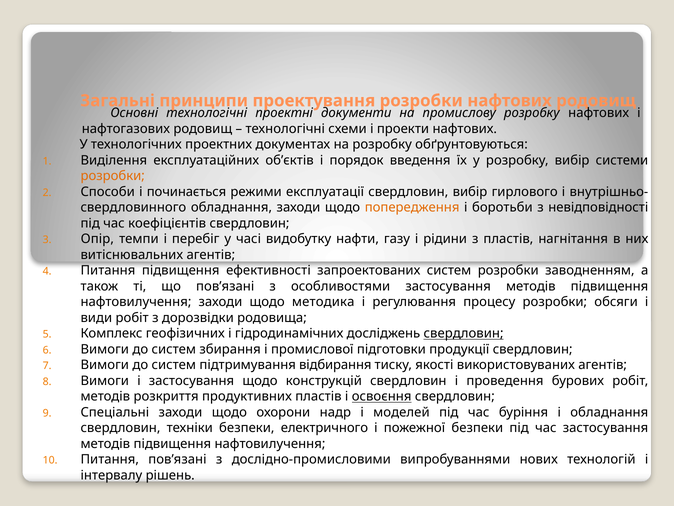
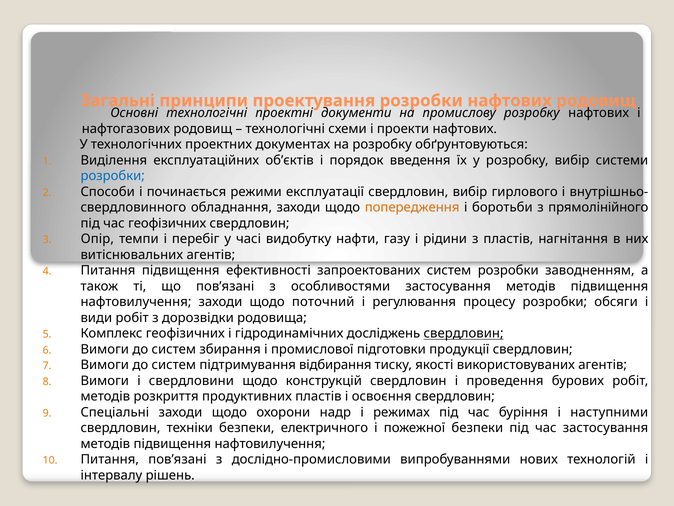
розробки at (113, 176) colour: orange -> blue
невідповідності: невідповідності -> прямолінійного
час коефіцієнтів: коефіцієнтів -> геофізичних
методика: методика -> поточний
і застосування: застосування -> свердловини
освоєння underline: present -> none
моделей: моделей -> режимах
і обладнання: обладнання -> наступними
